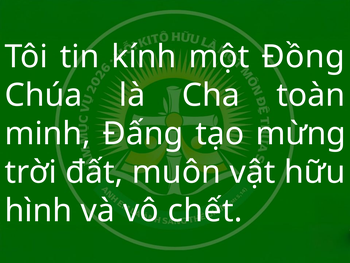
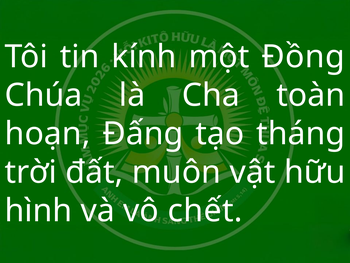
minh: minh -> hoạn
mừng: mừng -> tháng
